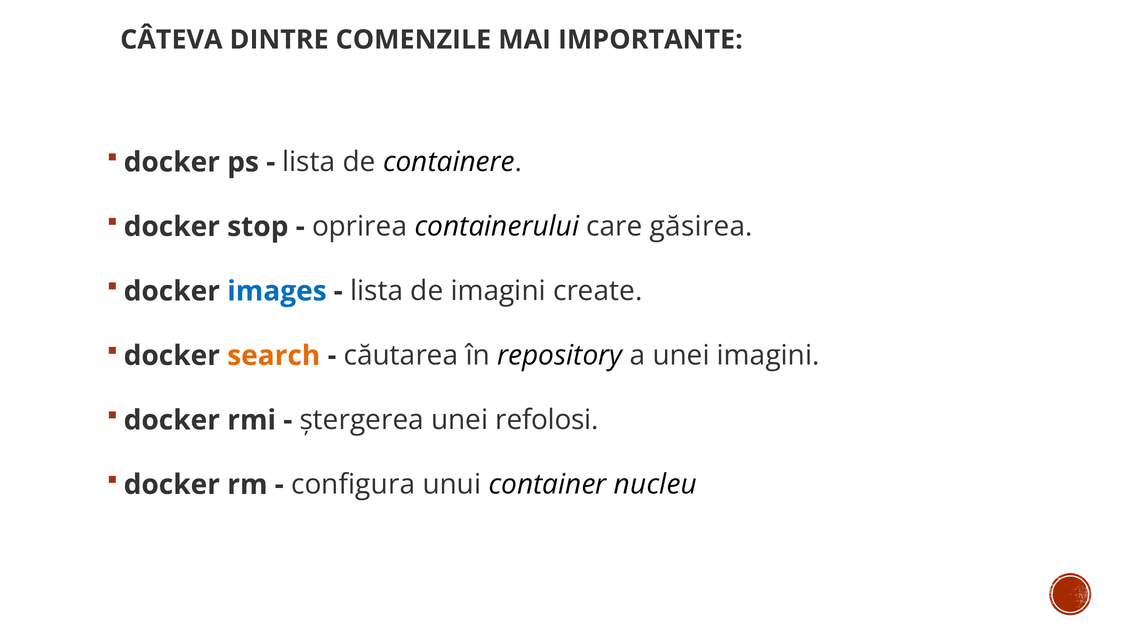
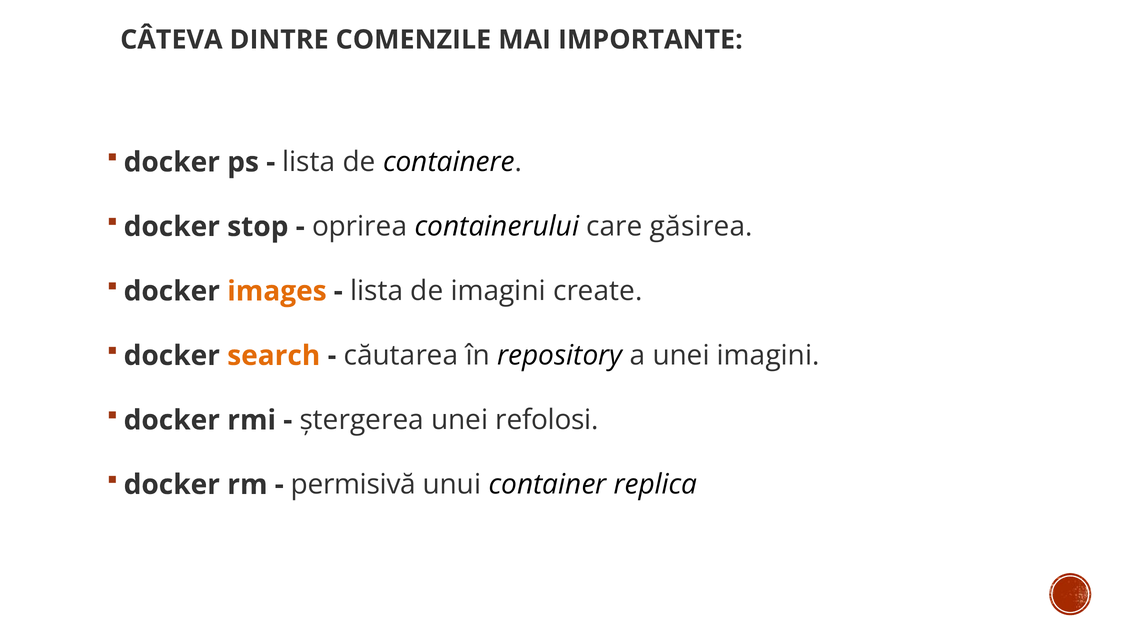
images colour: blue -> orange
configura: configura -> permisivă
nucleu: nucleu -> replica
